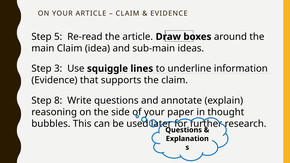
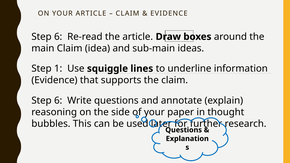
5 at (58, 37): 5 -> 6
3: 3 -> 1
8 at (58, 101): 8 -> 6
